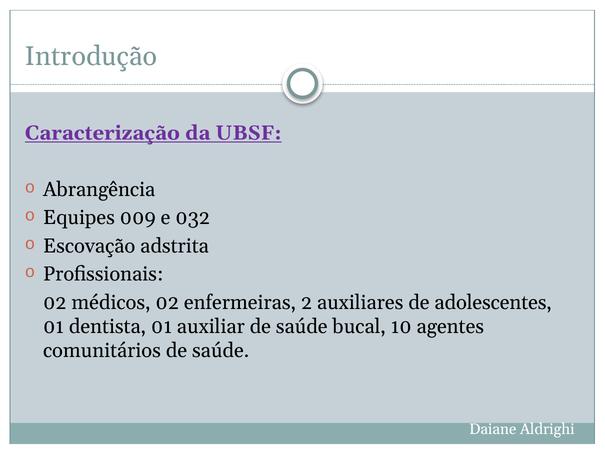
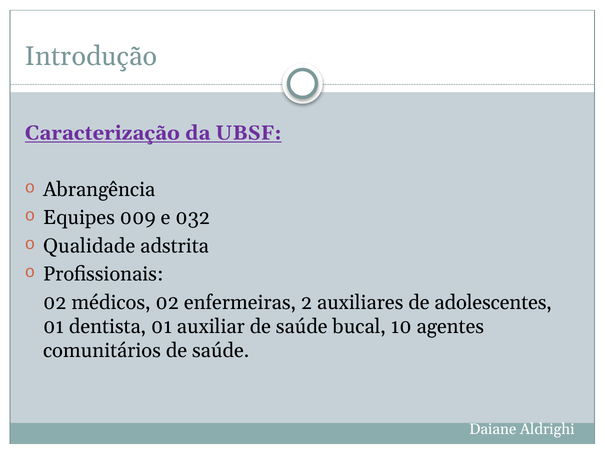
Escovação: Escovação -> Qualidade
